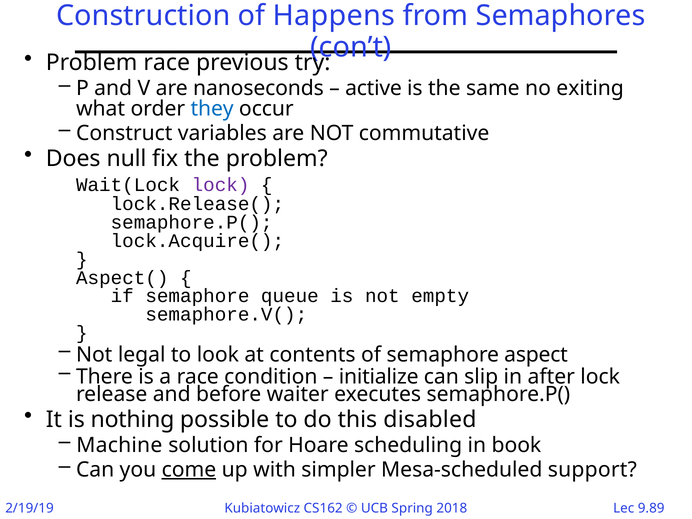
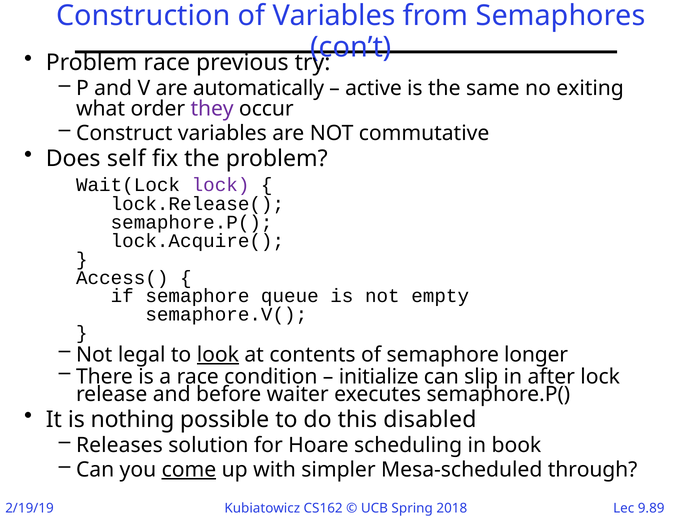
of Happens: Happens -> Variables
nanoseconds: nanoseconds -> automatically
they colour: blue -> purple
null: null -> self
Aspect(: Aspect( -> Access(
look underline: none -> present
aspect: aspect -> longer
Machine: Machine -> Releases
support: support -> through
